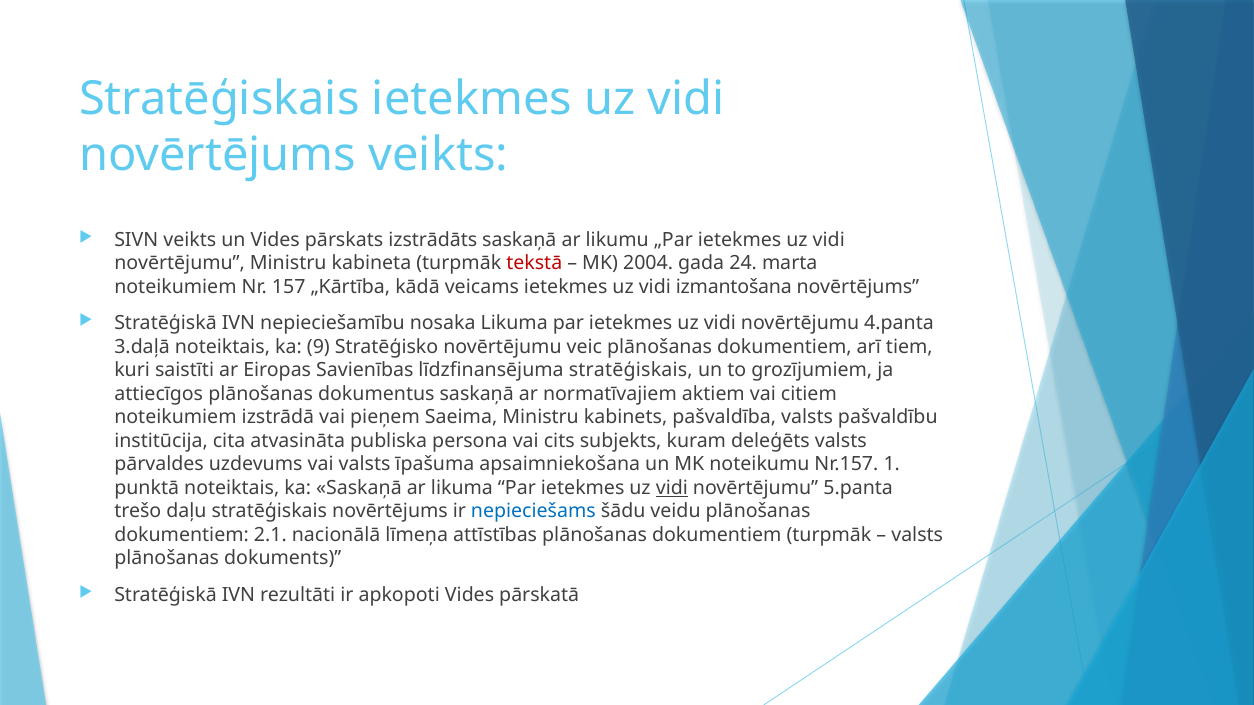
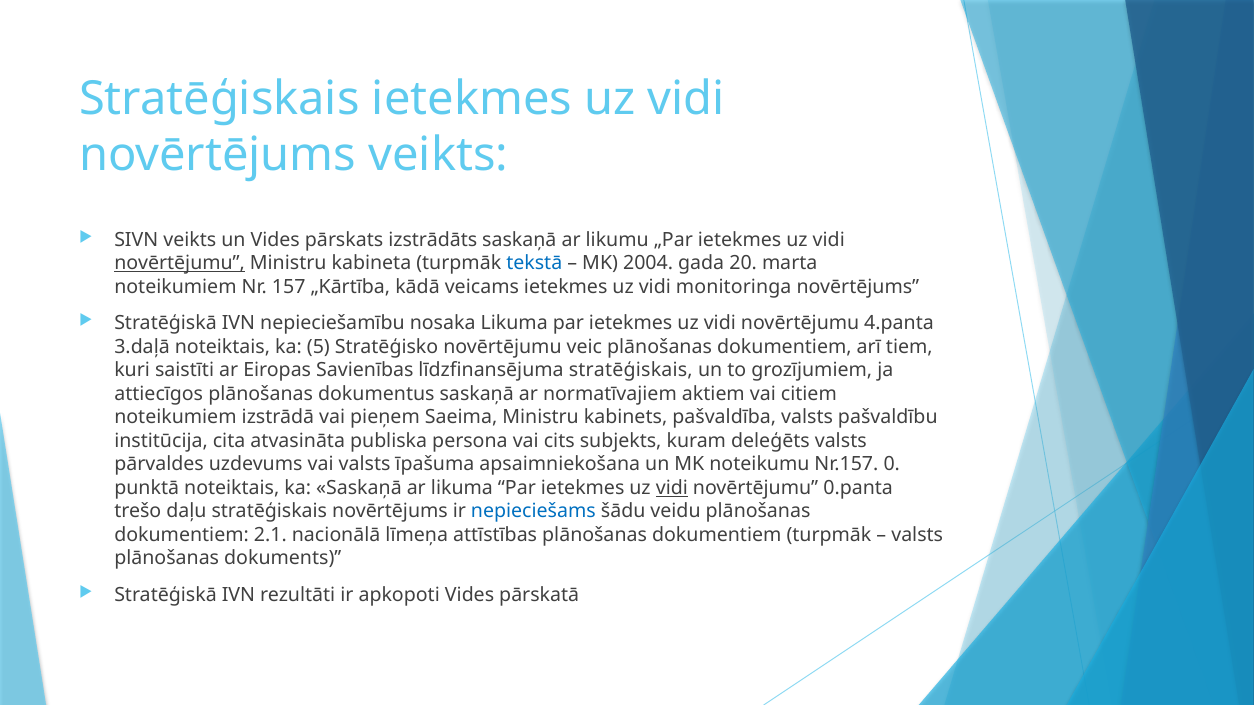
novērtējumu at (180, 264) underline: none -> present
tekstā colour: red -> blue
24: 24 -> 20
izmantošana: izmantošana -> monitoringa
9: 9 -> 5
1: 1 -> 0
5.panta: 5.panta -> 0.panta
